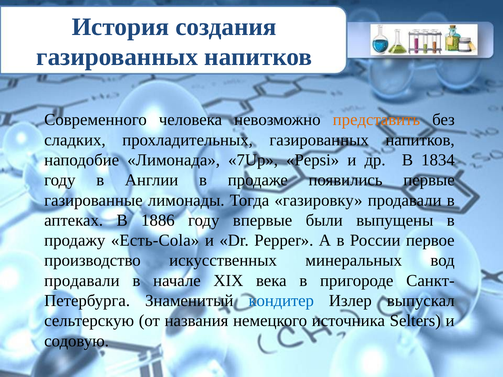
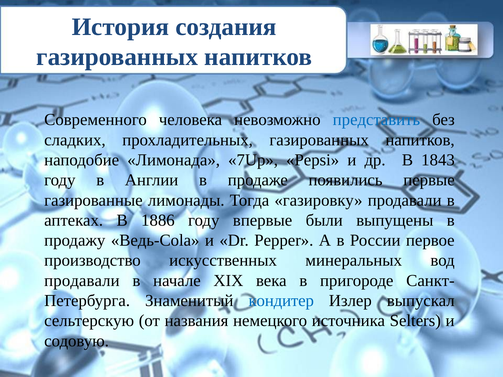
представить colour: orange -> blue
1834: 1834 -> 1843
Есть-Cola: Есть-Cola -> Ведь-Cola
